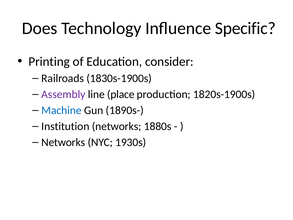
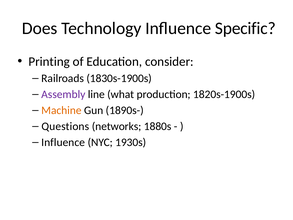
place: place -> what
Machine colour: blue -> orange
Institution: Institution -> Questions
Networks at (63, 142): Networks -> Influence
